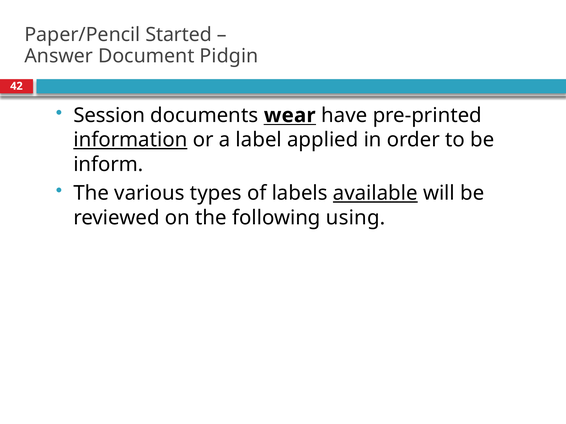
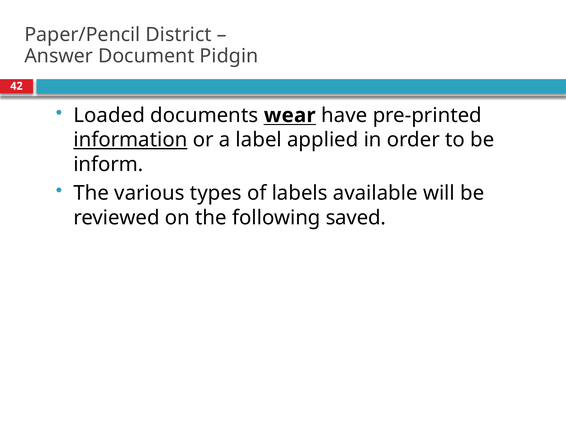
Started: Started -> District
Session: Session -> Loaded
available underline: present -> none
using: using -> saved
